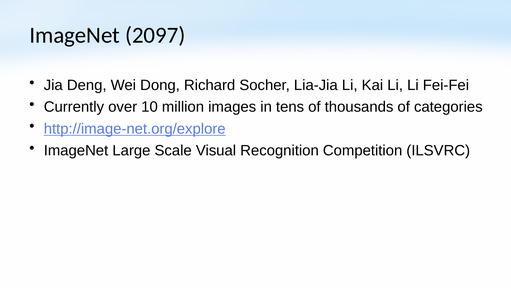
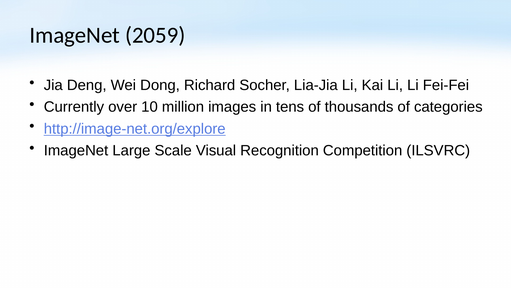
2097: 2097 -> 2059
